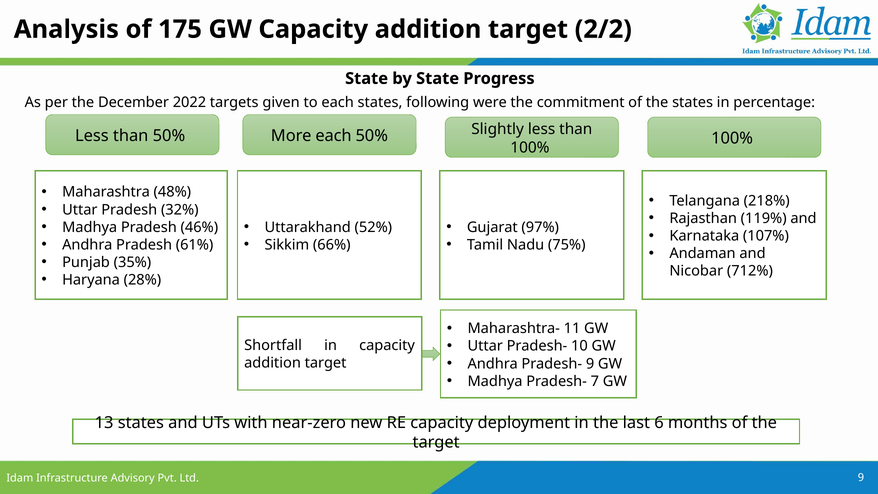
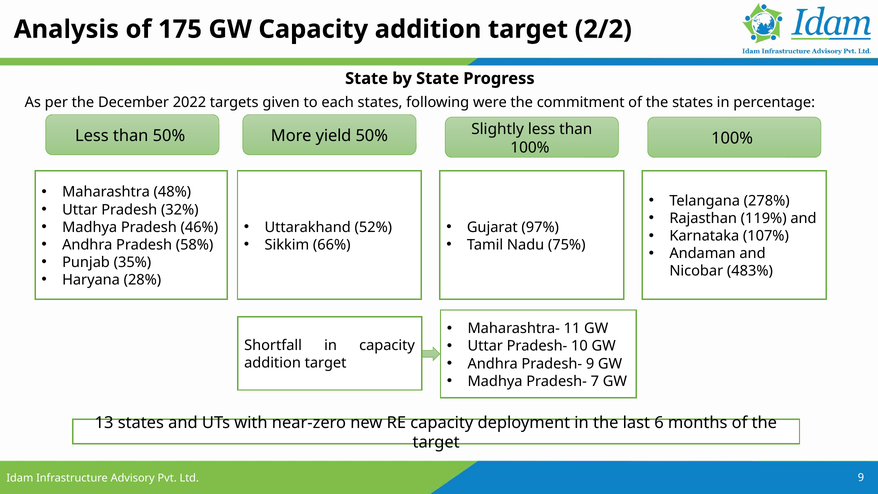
More each: each -> yield
218%: 218% -> 278%
61%: 61% -> 58%
712%: 712% -> 483%
